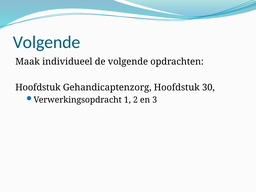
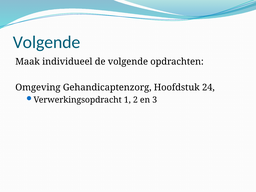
Hoofdstuk at (38, 87): Hoofdstuk -> Omgeving
30: 30 -> 24
